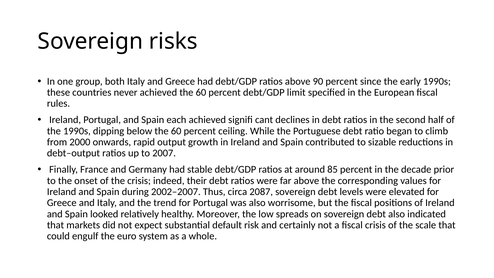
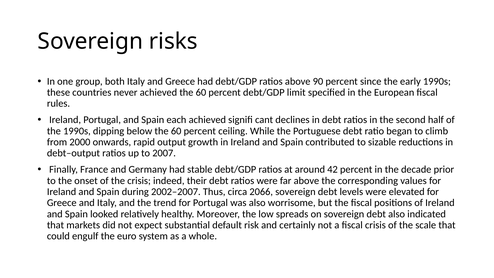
85: 85 -> 42
2087: 2087 -> 2066
